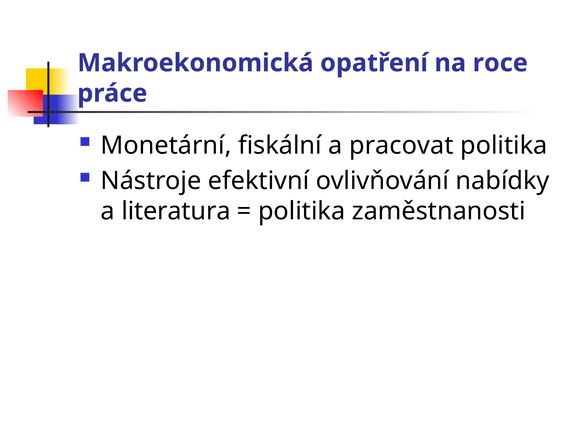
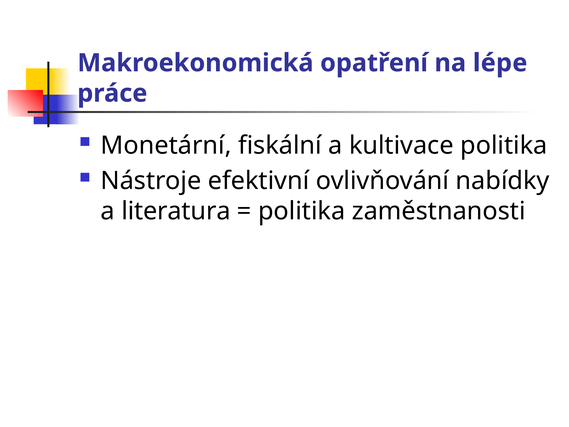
roce: roce -> lépe
pracovat: pracovat -> kultivace
